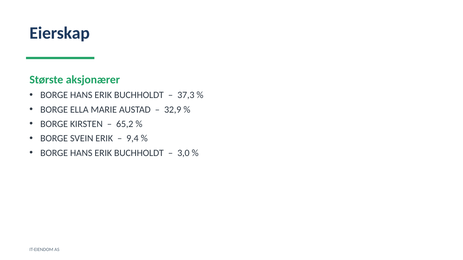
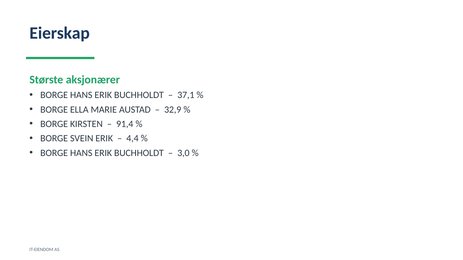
37,3: 37,3 -> 37,1
65,2: 65,2 -> 91,4
9,4: 9,4 -> 4,4
